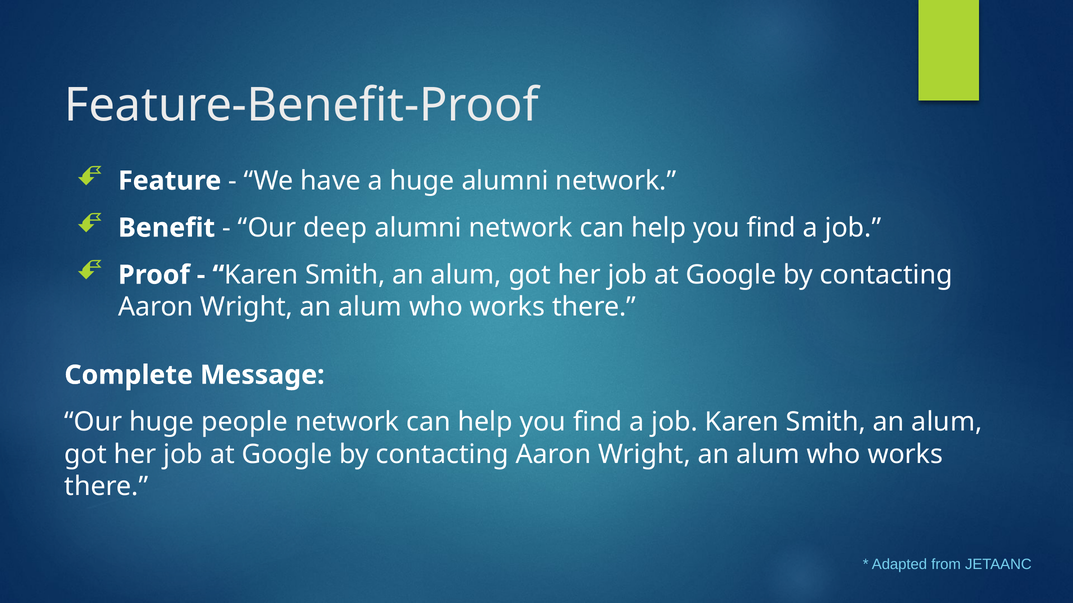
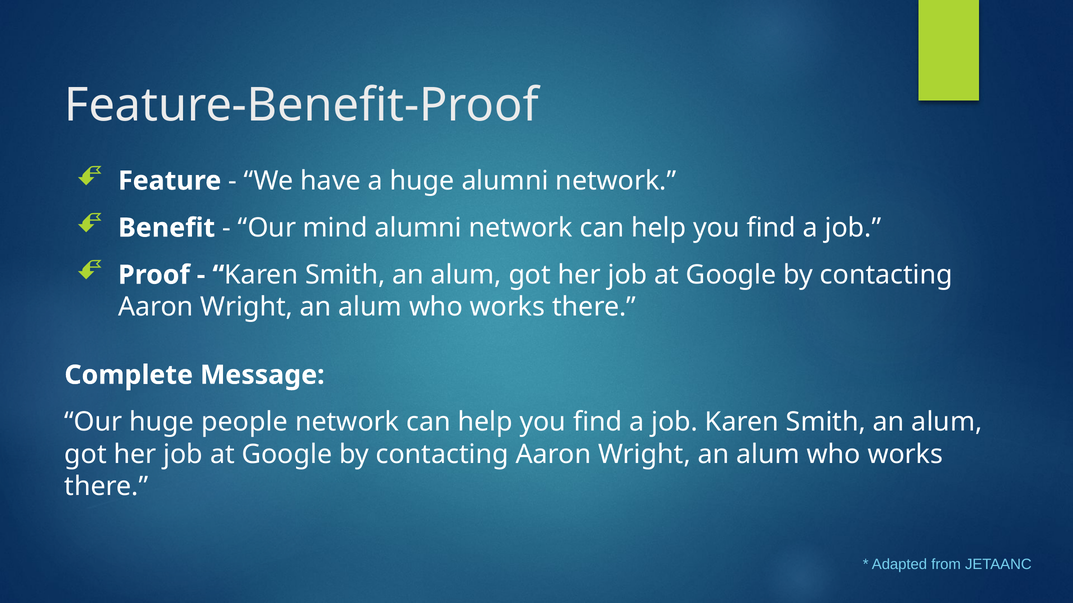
deep: deep -> mind
